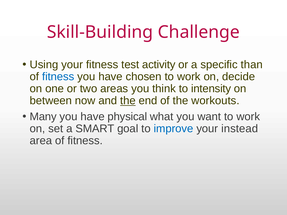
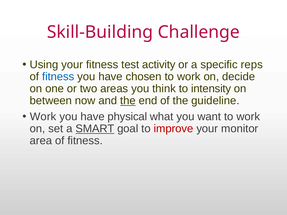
than: than -> reps
workouts: workouts -> guideline
Many at (43, 117): Many -> Work
SMART underline: none -> present
improve colour: blue -> red
instead: instead -> monitor
